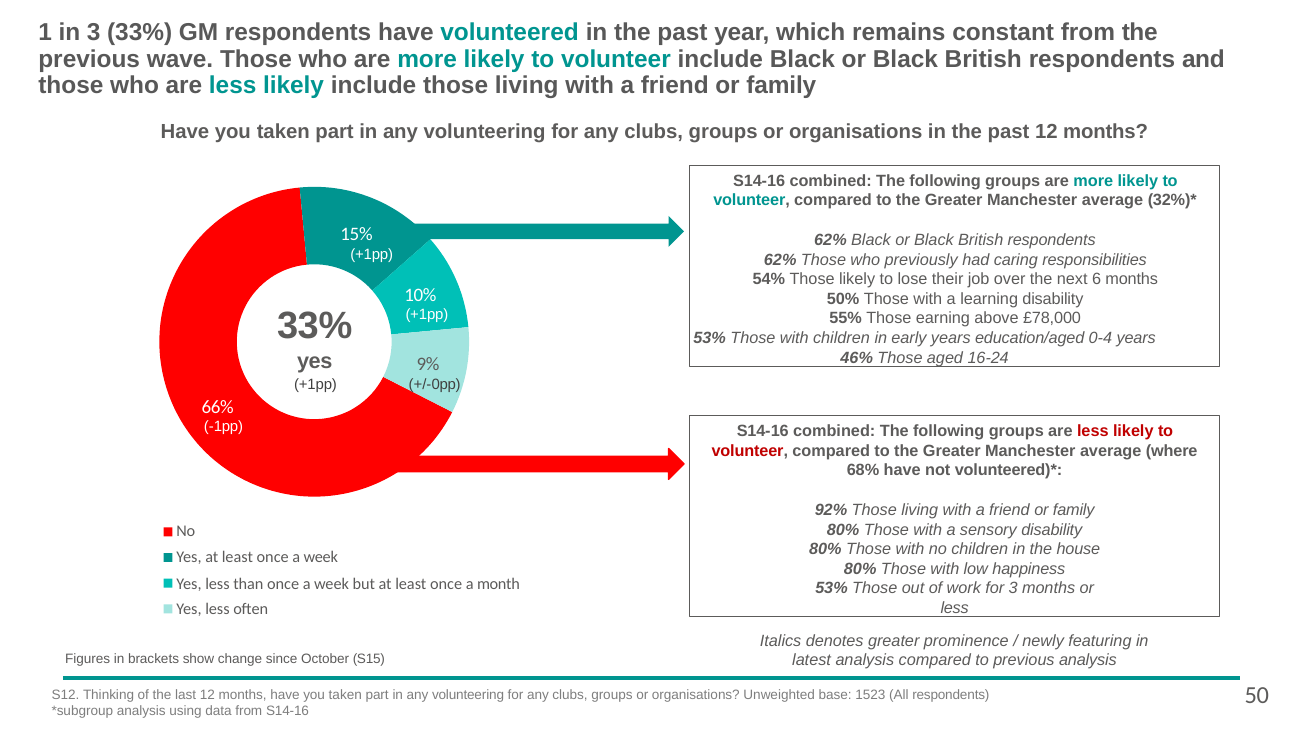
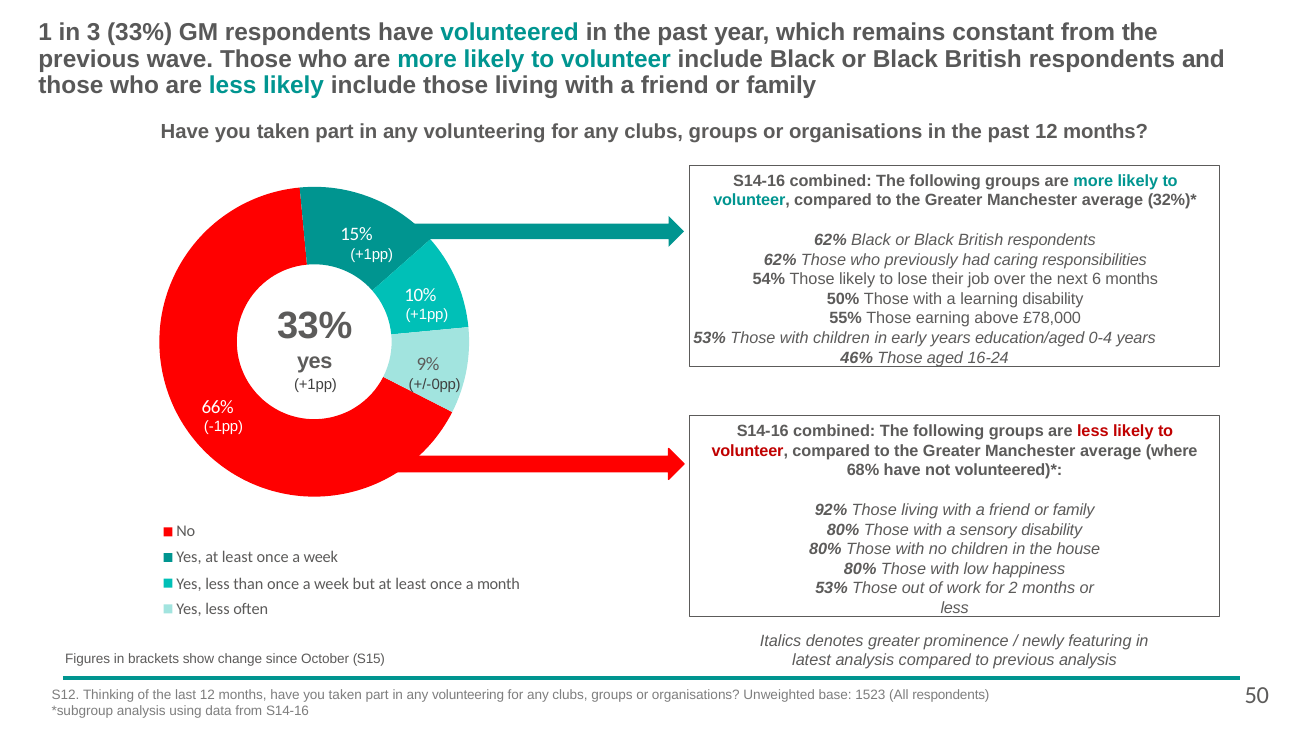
for 3: 3 -> 2
